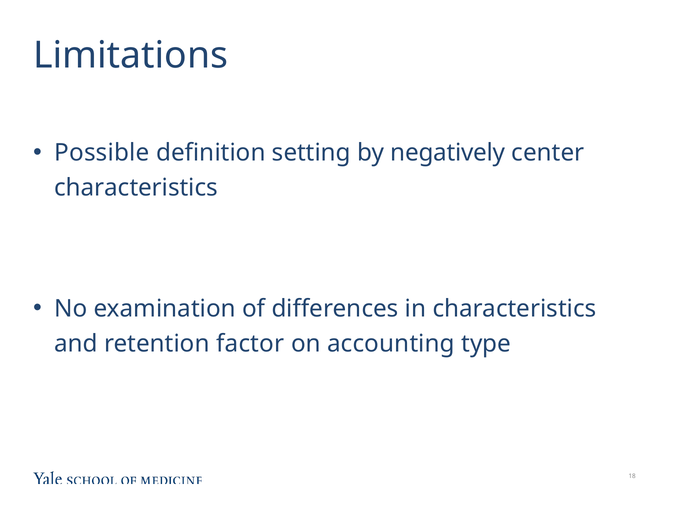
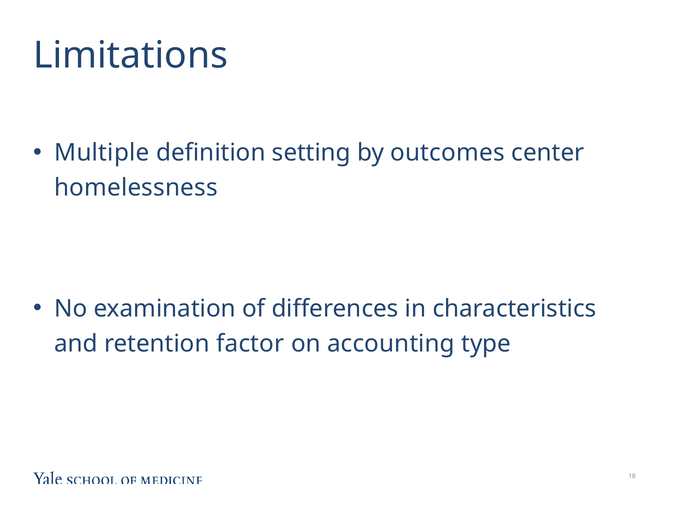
Possible: Possible -> Multiple
negatively: negatively -> outcomes
characteristics at (136, 188): characteristics -> homelessness
